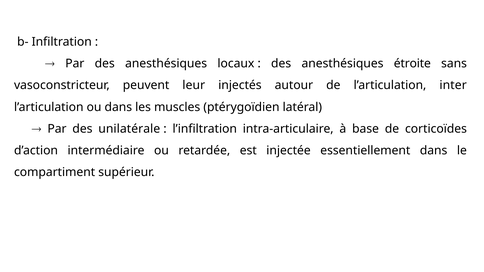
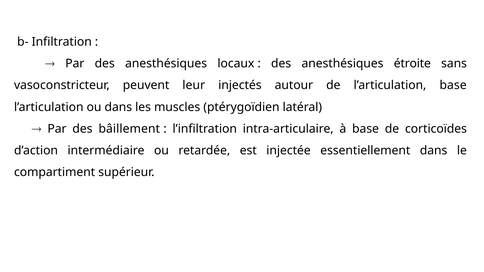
l’articulation inter: inter -> base
unilatérale: unilatérale -> bâillement
